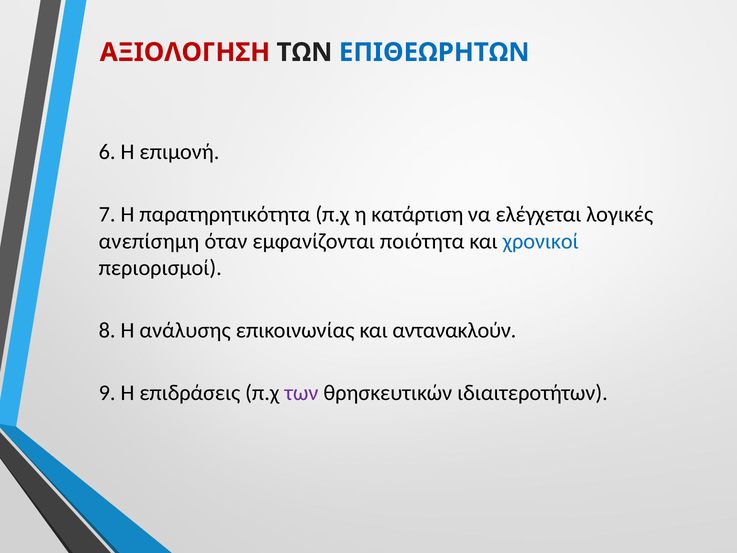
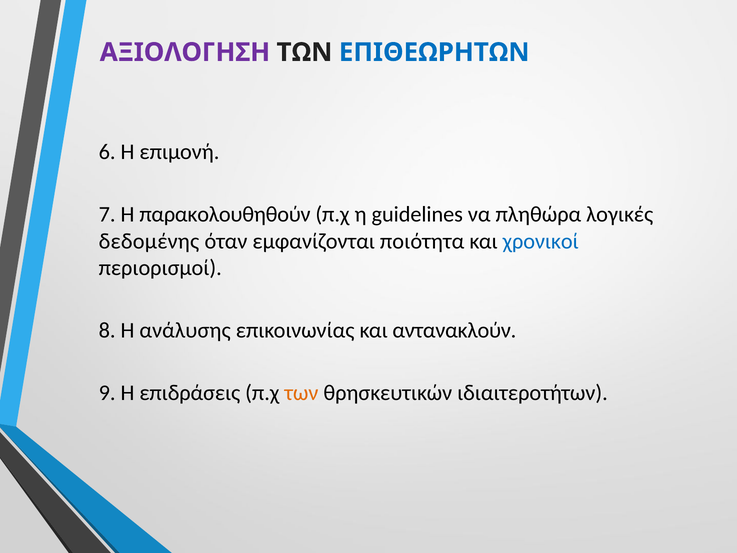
ΑΞΙΟΛΟΓΗΣΗ colour: red -> purple
παρατηρητικότητα: παρατηρητικότητα -> παρακολουθηθούν
κατάρτιση: κατάρτιση -> guidelines
ελέγχεται: ελέγχεται -> πληθώρα
ανεπίσημη: ανεπίσημη -> δεδομένης
των at (301, 393) colour: purple -> orange
